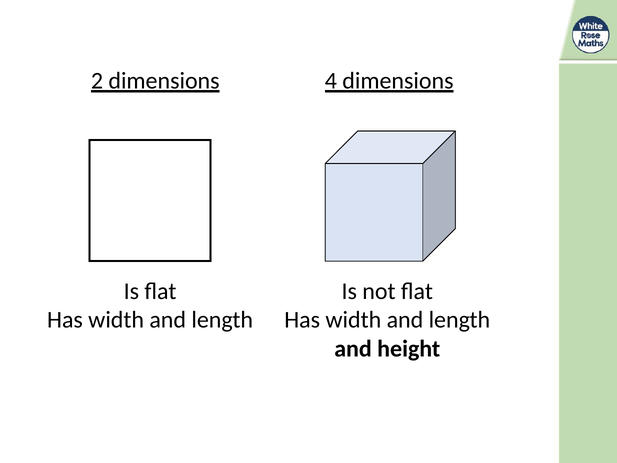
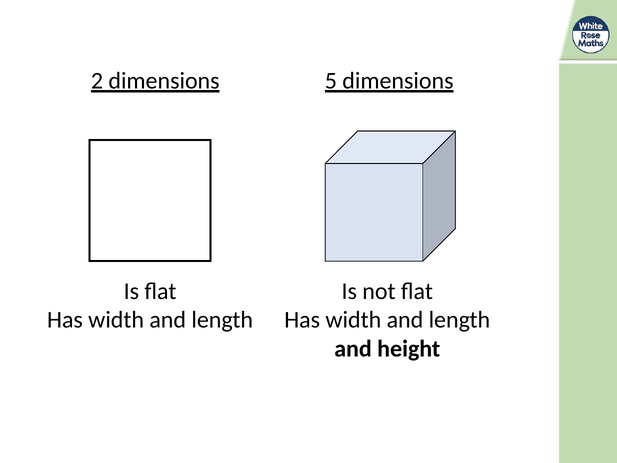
4: 4 -> 5
